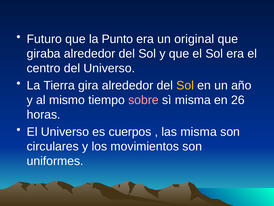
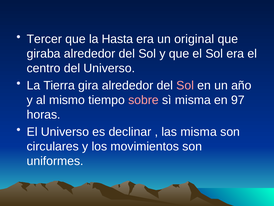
Futuro: Futuro -> Tercer
Punto: Punto -> Hasta
Sol at (185, 85) colour: yellow -> pink
26: 26 -> 97
cuerpos: cuerpos -> declinar
